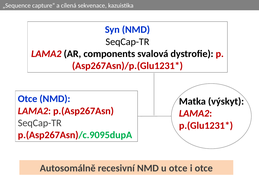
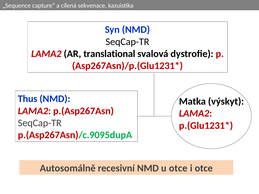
components: components -> translational
Otce at (28, 99): Otce -> Thus
